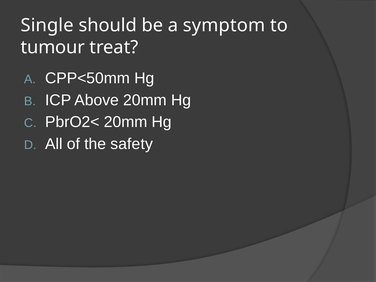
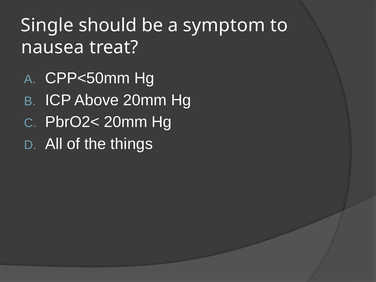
tumour: tumour -> nausea
safety: safety -> things
